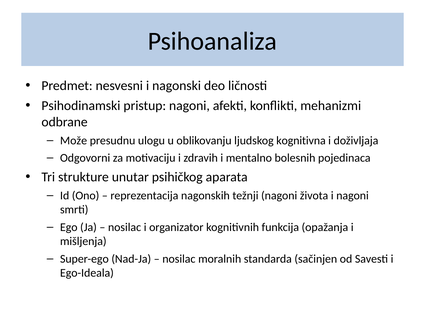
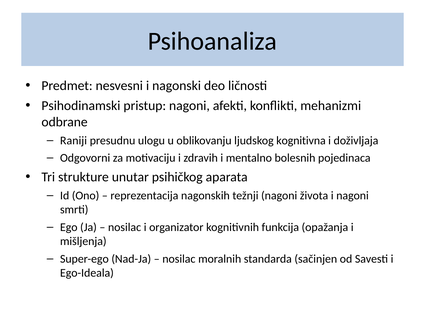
Može: Može -> Raniji
